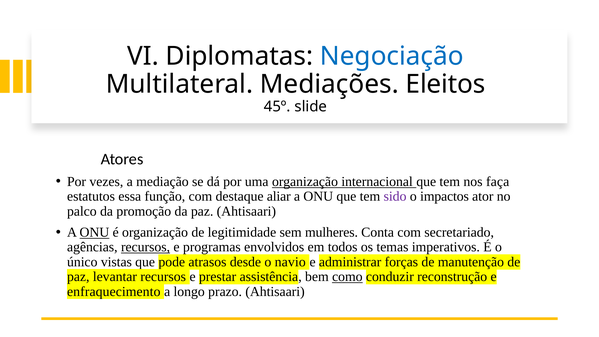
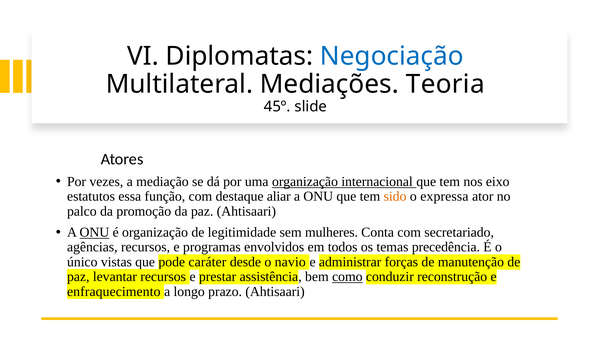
Eleitos: Eleitos -> Teoria
faça: faça -> eixo
sido colour: purple -> orange
impactos: impactos -> expressa
recursos at (146, 247) underline: present -> none
imperativos: imperativos -> precedência
atrasos: atrasos -> caráter
